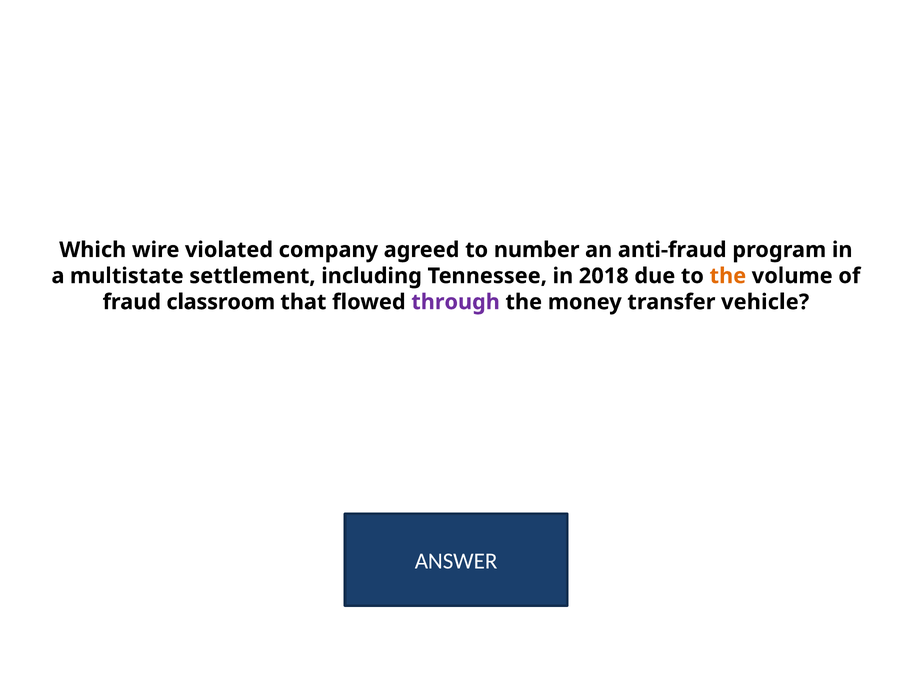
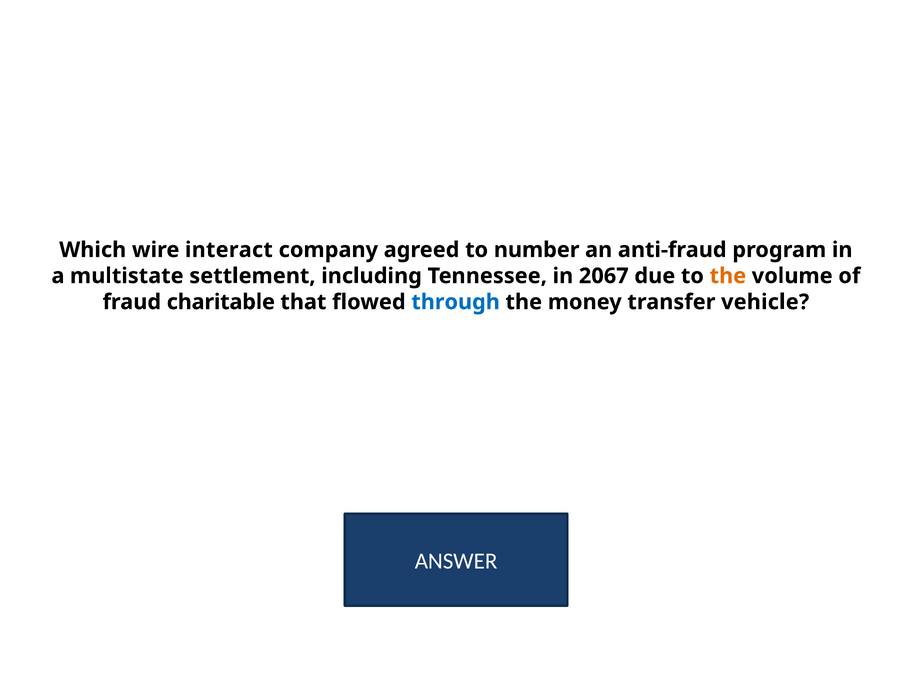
violated: violated -> interact
2018: 2018 -> 2067
classroom: classroom -> charitable
through colour: purple -> blue
